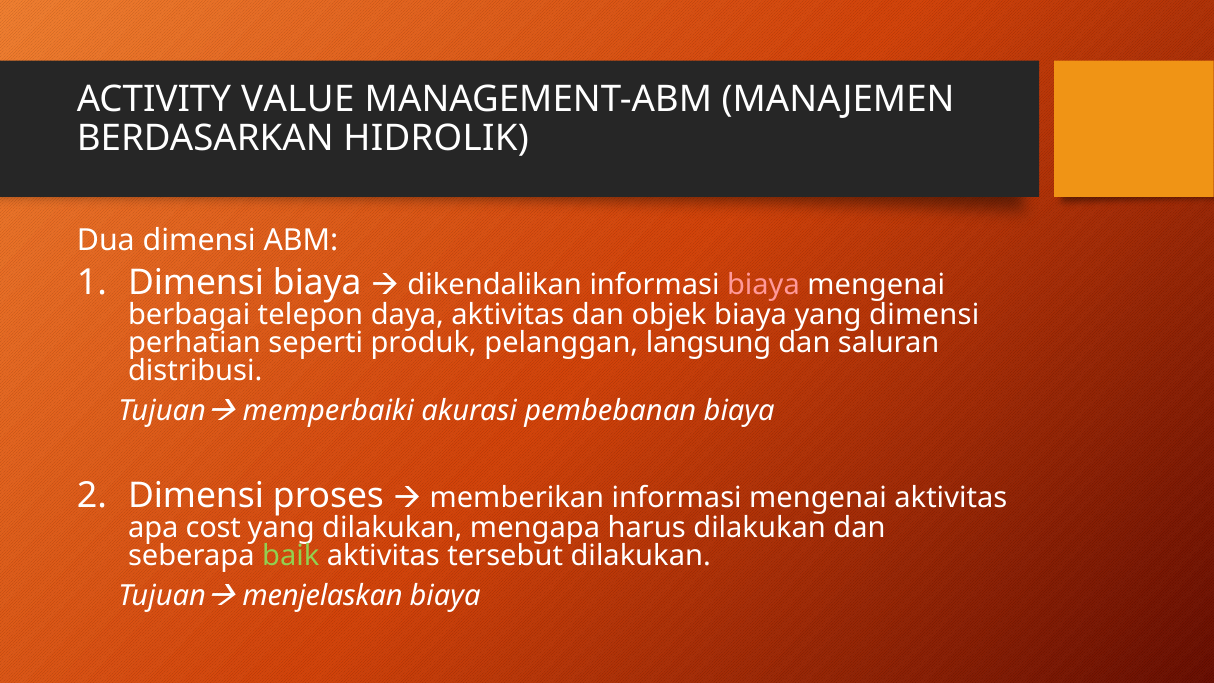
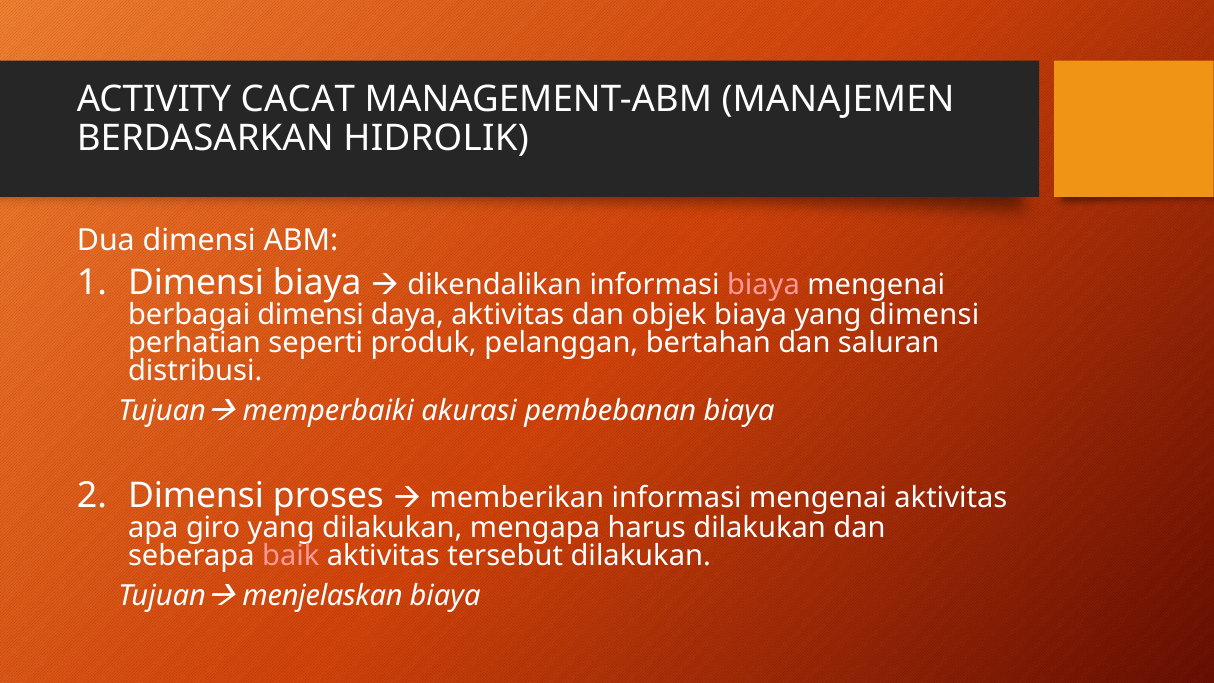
VALUE: VALUE -> CACAT
berbagai telepon: telepon -> dimensi
langsung: langsung -> bertahan
cost: cost -> giro
baik colour: light green -> pink
